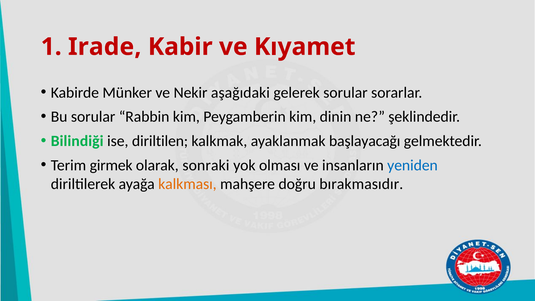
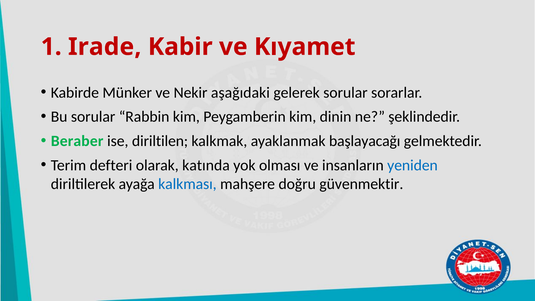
Bilindiği: Bilindiği -> Beraber
girmek: girmek -> defteri
sonraki: sonraki -> katında
kalkması colour: orange -> blue
bırakmasıdır: bırakmasıdır -> güvenmektir
